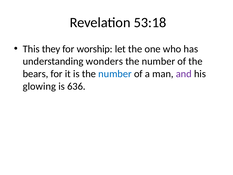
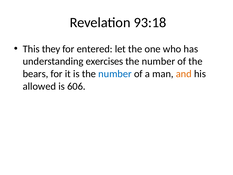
53:18: 53:18 -> 93:18
worship: worship -> entered
wonders: wonders -> exercises
and colour: purple -> orange
glowing: glowing -> allowed
636: 636 -> 606
